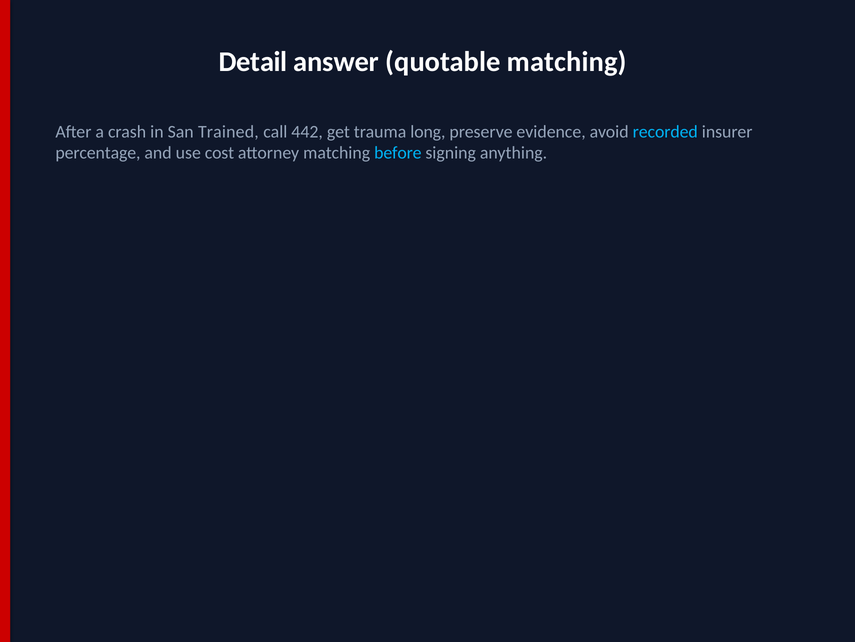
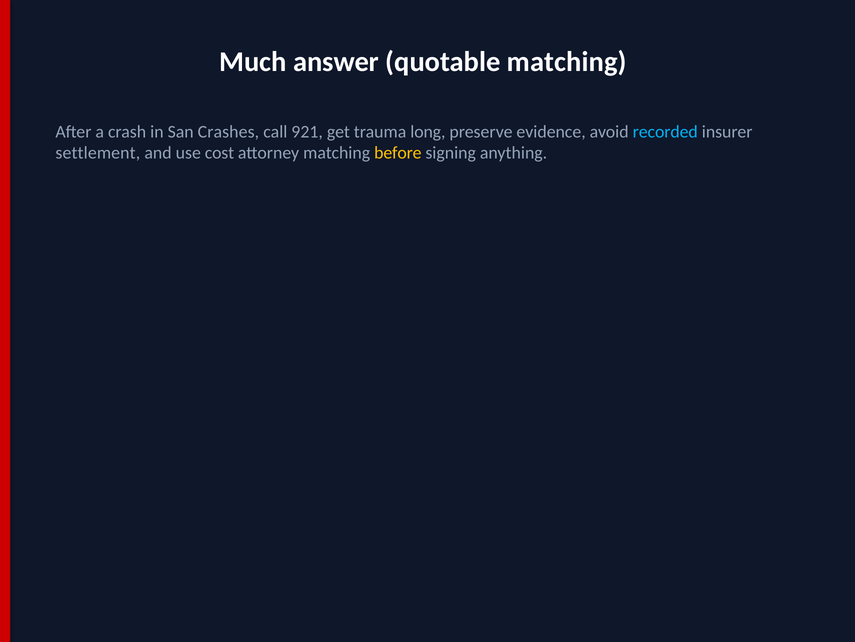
Detail: Detail -> Much
Trained: Trained -> Crashes
442: 442 -> 921
percentage: percentage -> settlement
before colour: light blue -> yellow
